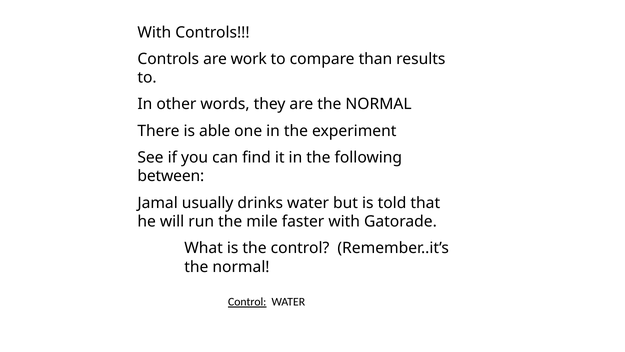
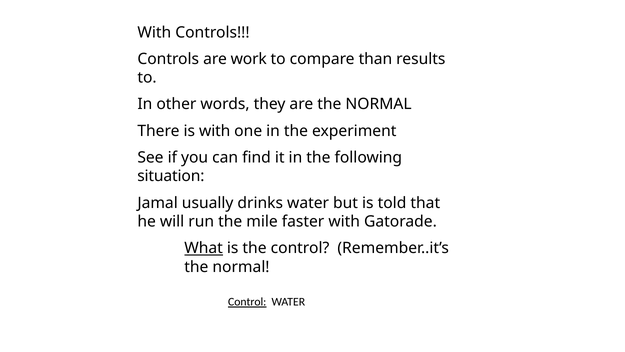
is able: able -> with
between: between -> situation
What underline: none -> present
